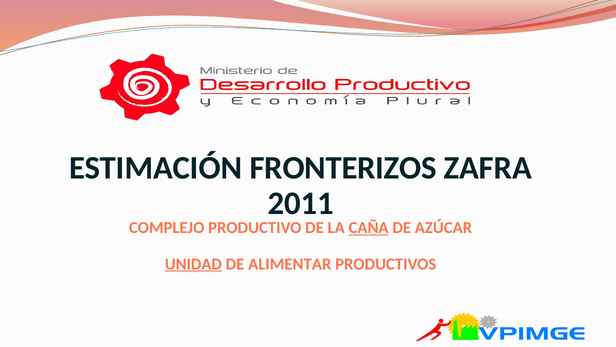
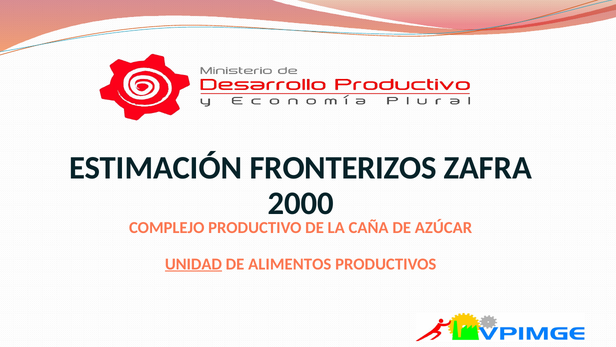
2011: 2011 -> 2000
CAÑA underline: present -> none
ALIMENTAR: ALIMENTAR -> ALIMENTOS
